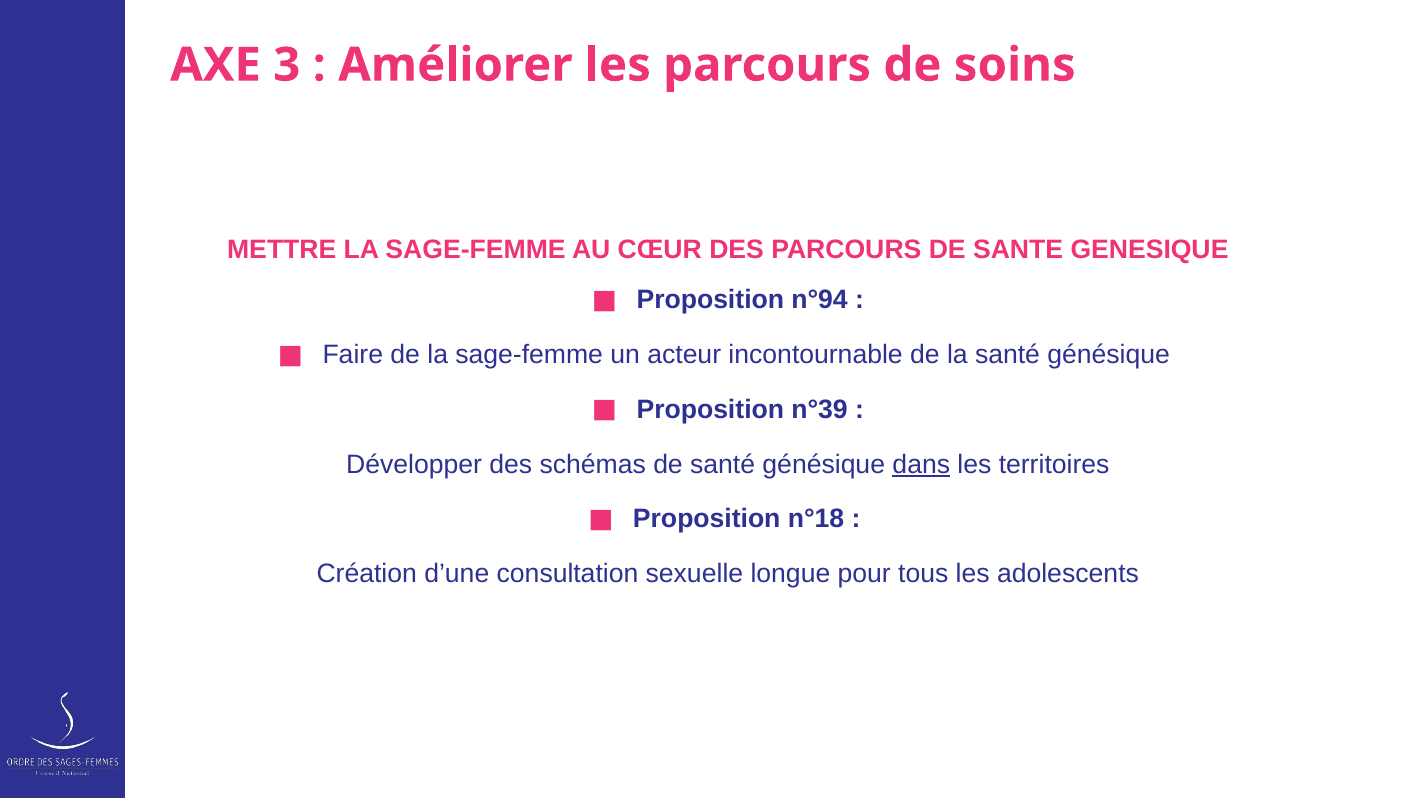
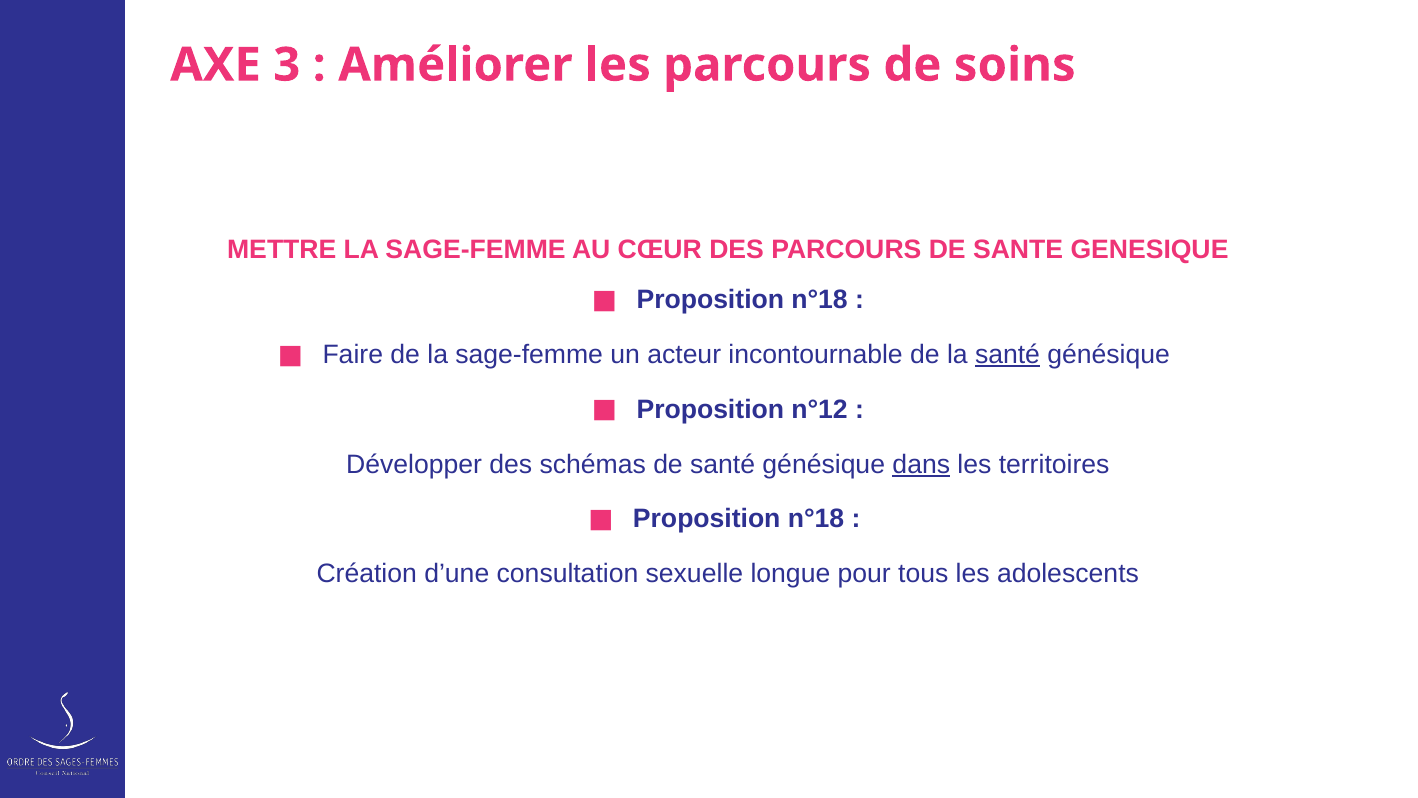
n°94 at (820, 300): n°94 -> n°18
santé at (1008, 354) underline: none -> present
n°39: n°39 -> n°12
